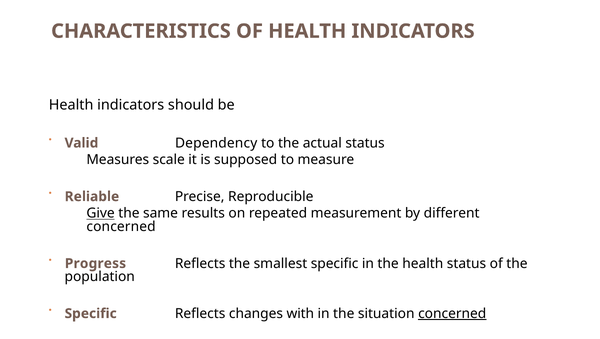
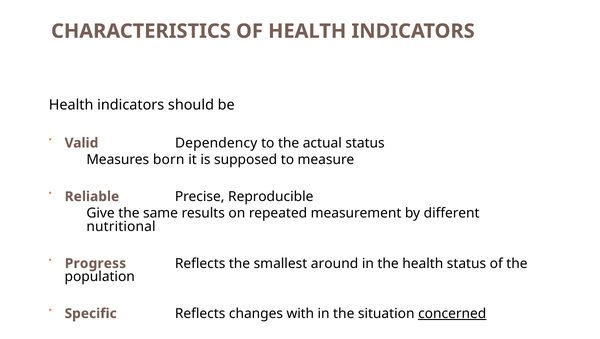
scale: scale -> born
Give underline: present -> none
concerned at (121, 226): concerned -> nutritional
smallest specific: specific -> around
